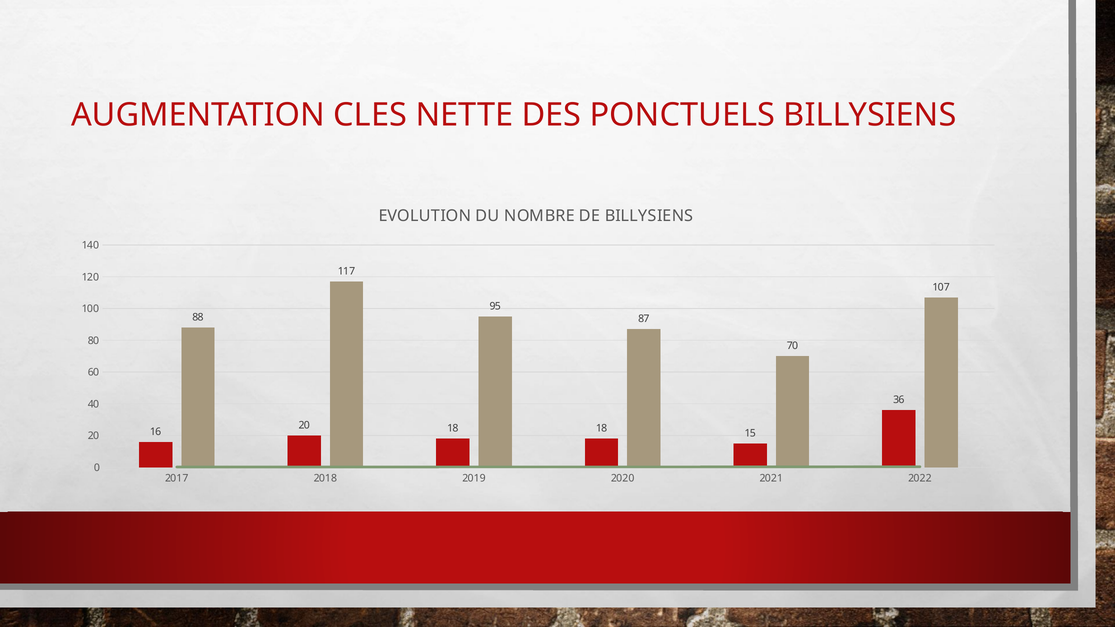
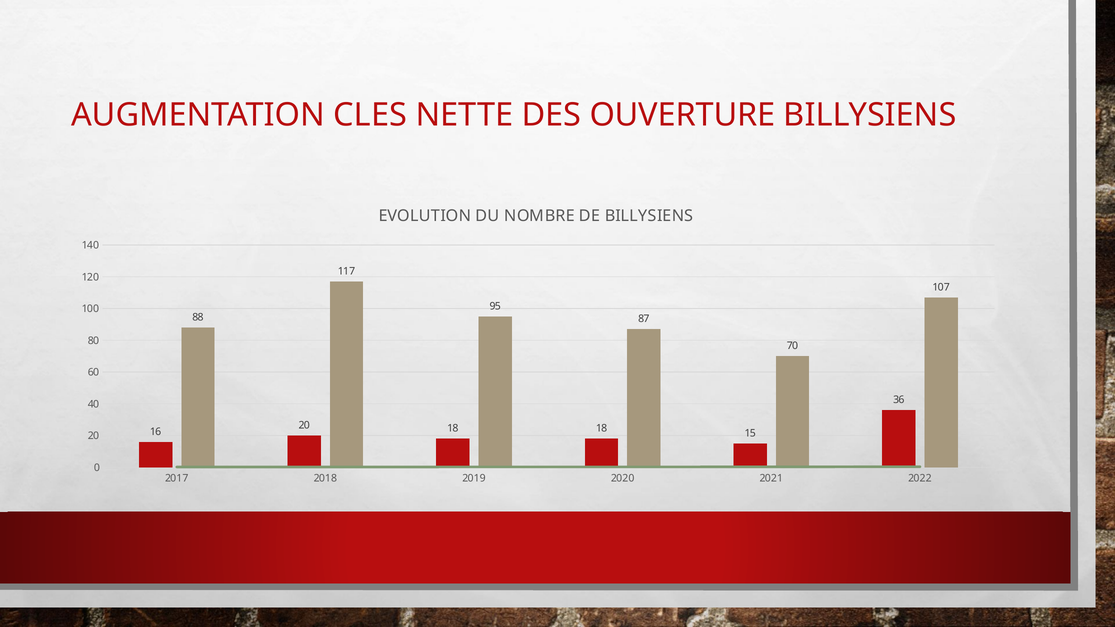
PONCTUELS: PONCTUELS -> OUVERTURE
